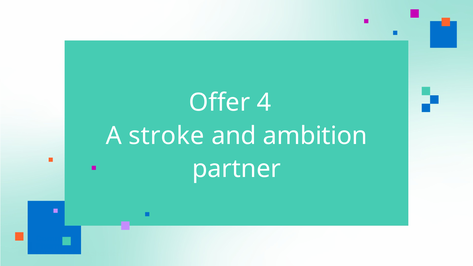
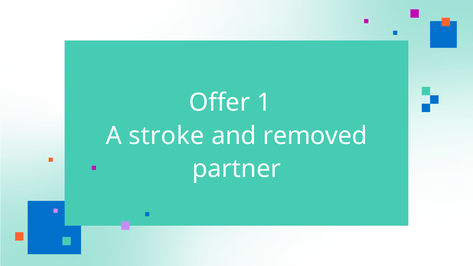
4: 4 -> 1
ambition: ambition -> removed
